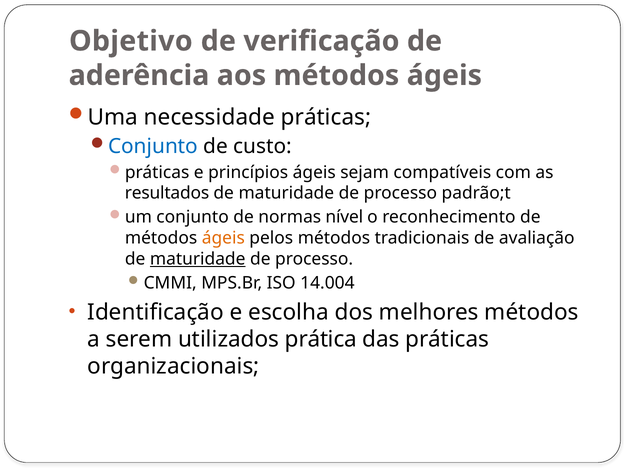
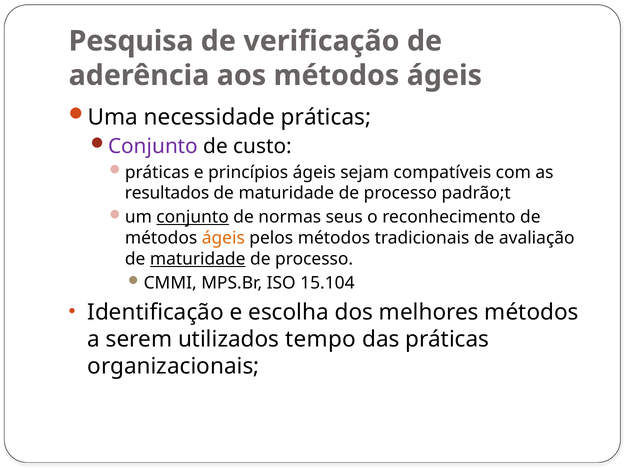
Objetivo: Objetivo -> Pesquisa
Conjunto at (153, 146) colour: blue -> purple
conjunto at (193, 217) underline: none -> present
nível: nível -> seus
14.004: 14.004 -> 15.104
prática: prática -> tempo
